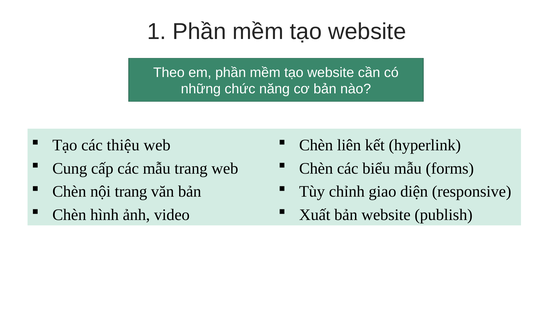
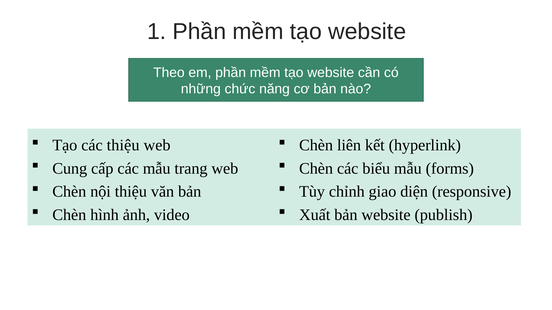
nội trang: trang -> thiệu
